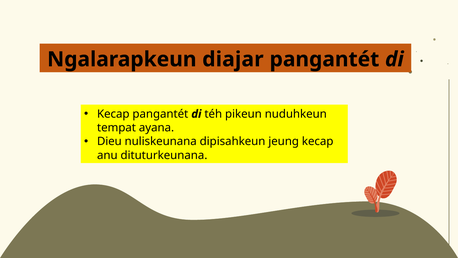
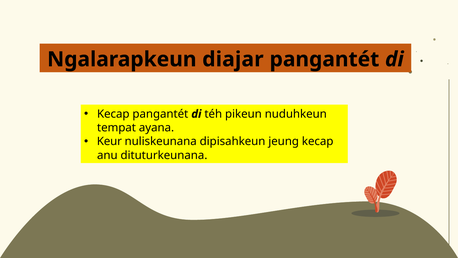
Dieu: Dieu -> Keur
